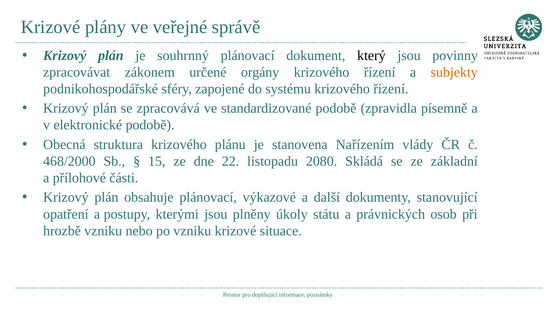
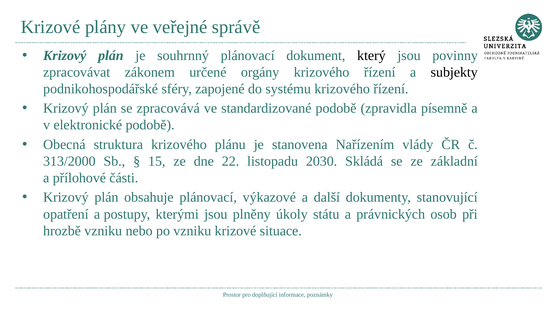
subjekty colour: orange -> black
468/2000: 468/2000 -> 313/2000
2080: 2080 -> 2030
